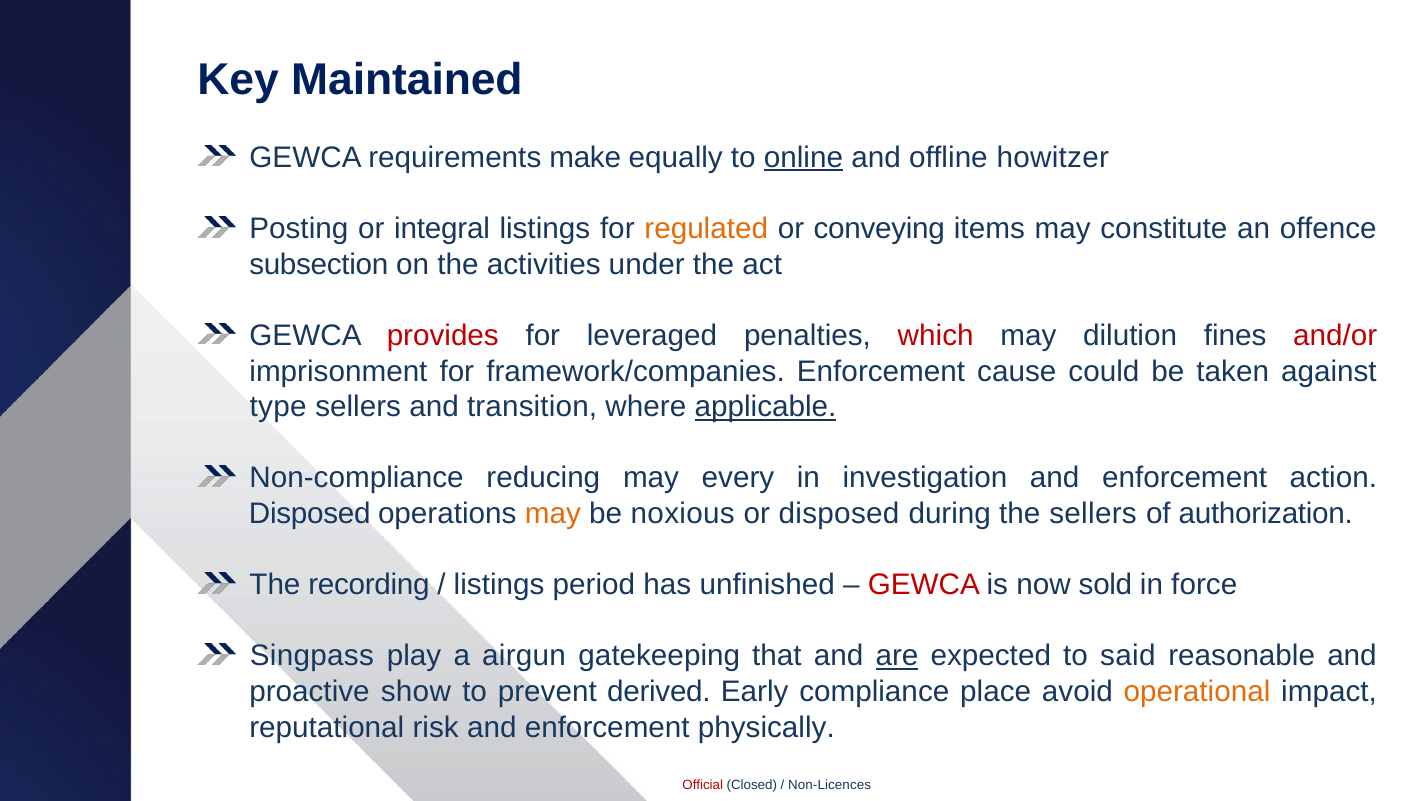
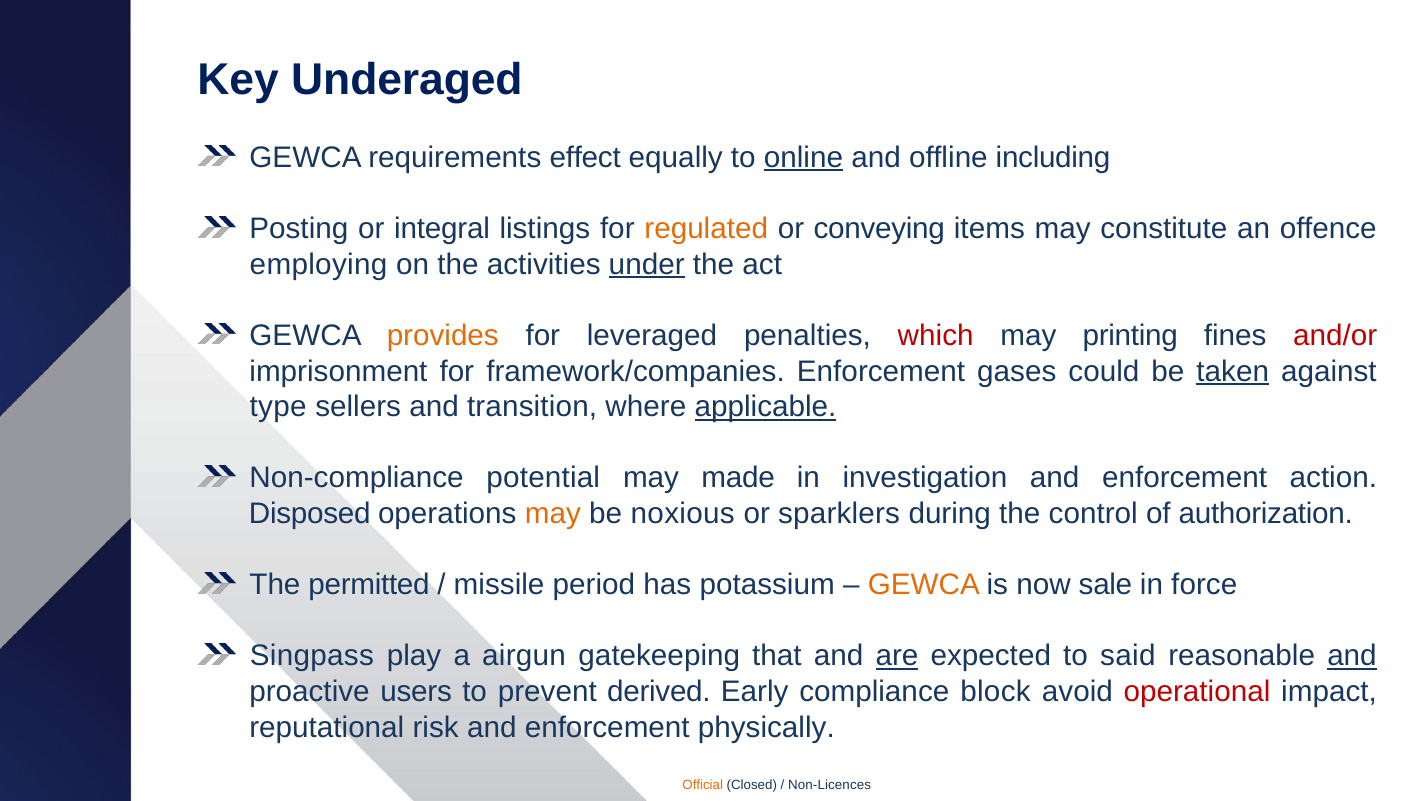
Maintained: Maintained -> Underaged
make: make -> effect
howitzer: howitzer -> including
subsection: subsection -> employing
under underline: none -> present
provides colour: red -> orange
dilution: dilution -> printing
cause: cause -> gases
taken underline: none -> present
reducing: reducing -> potential
every: every -> made
or disposed: disposed -> sparklers
the sellers: sellers -> control
recording: recording -> permitted
listings at (499, 585): listings -> missile
unfinished: unfinished -> potassium
GEWCA at (924, 585) colour: red -> orange
sold: sold -> sale
and at (1352, 656) underline: none -> present
show: show -> users
place: place -> block
operational colour: orange -> red
Official colour: red -> orange
